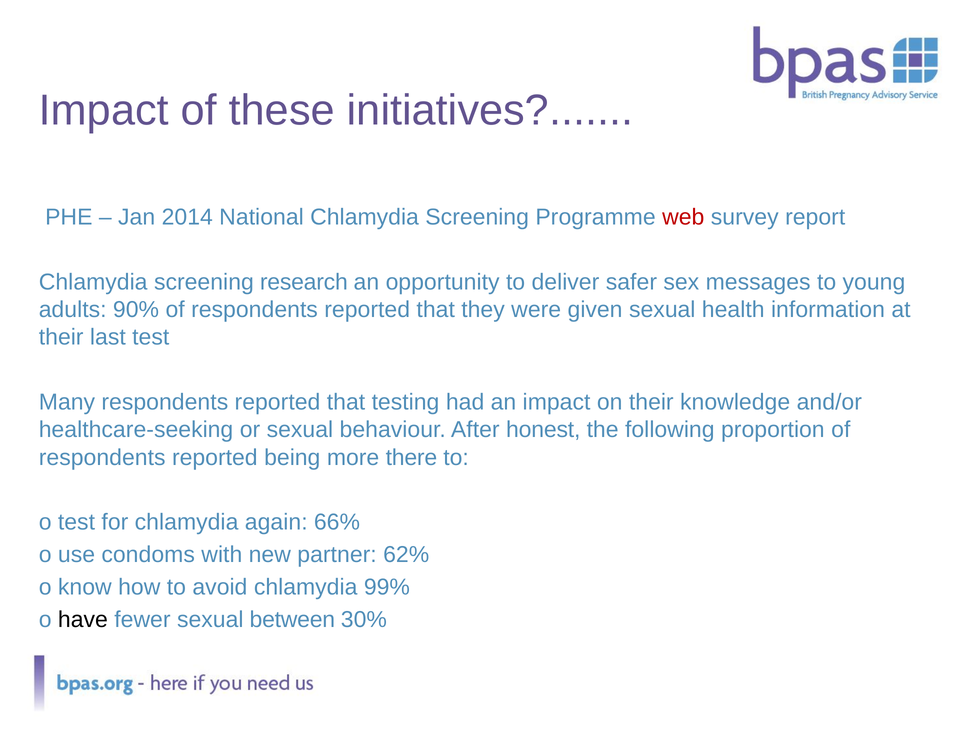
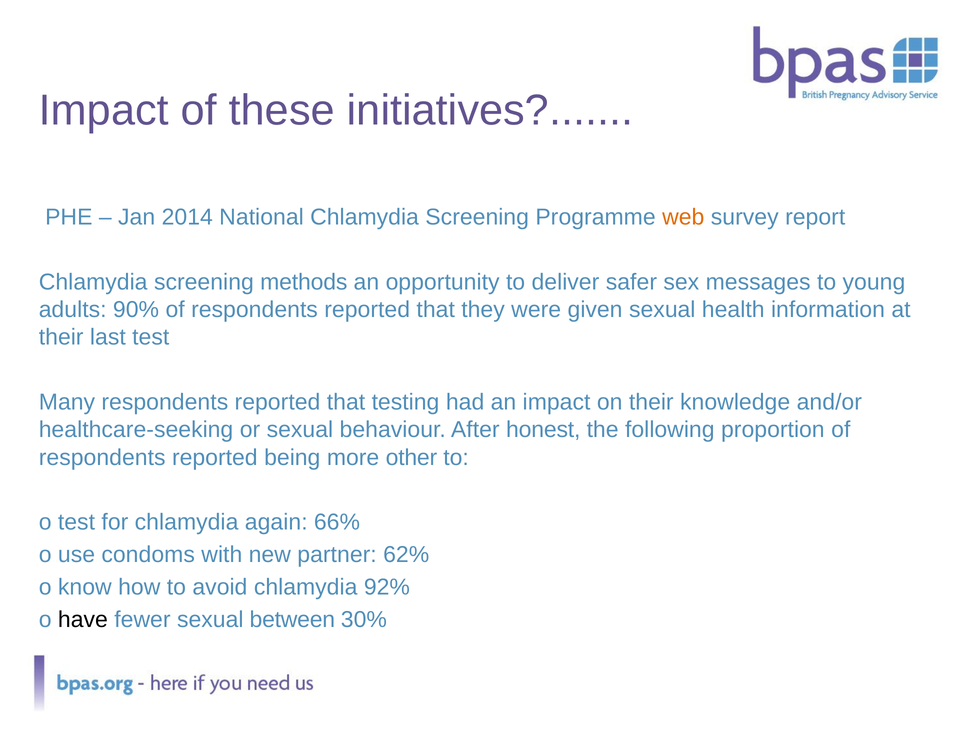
web colour: red -> orange
research: research -> methods
there: there -> other
99%: 99% -> 92%
